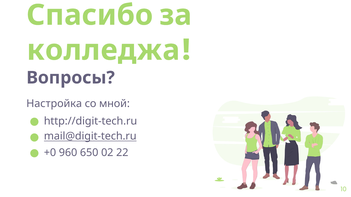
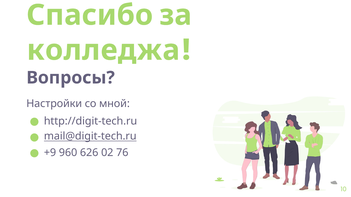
Настройка: Настройка -> Настройки
+0: +0 -> +9
650: 650 -> 626
22: 22 -> 76
